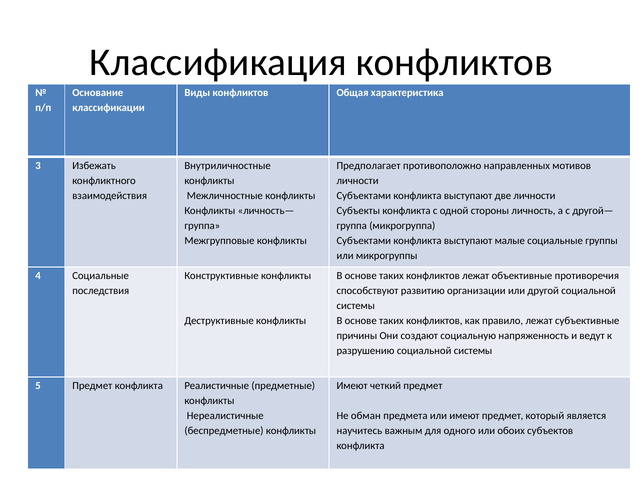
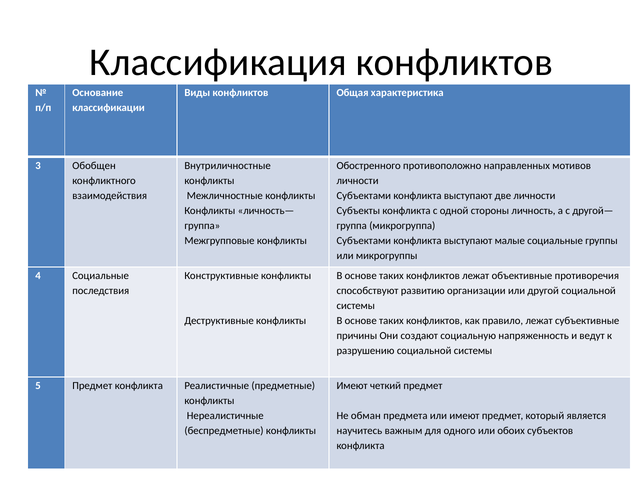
Избежать: Избежать -> Обобщен
Предполагает: Предполагает -> Обостренного
